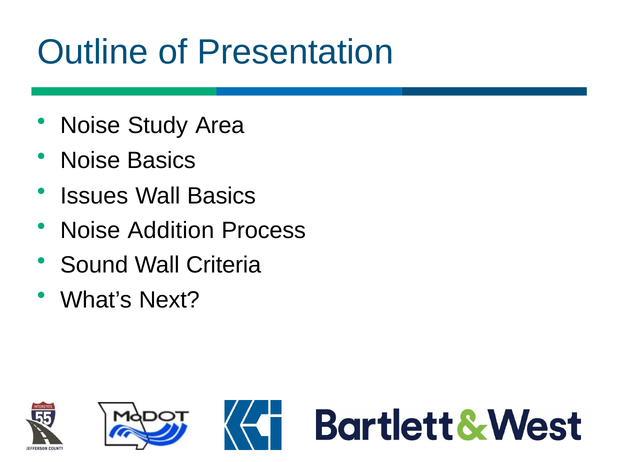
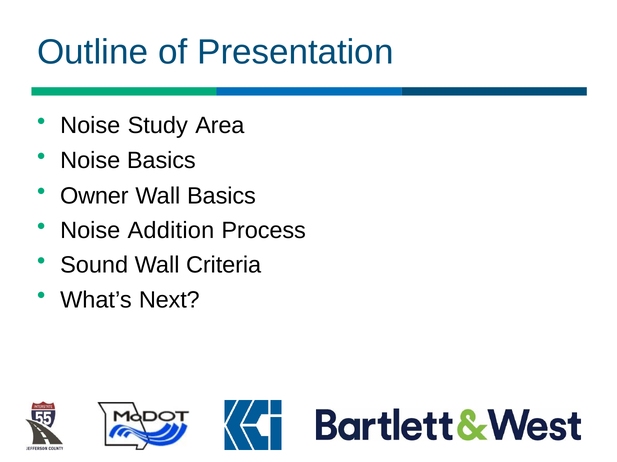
Issues: Issues -> Owner
